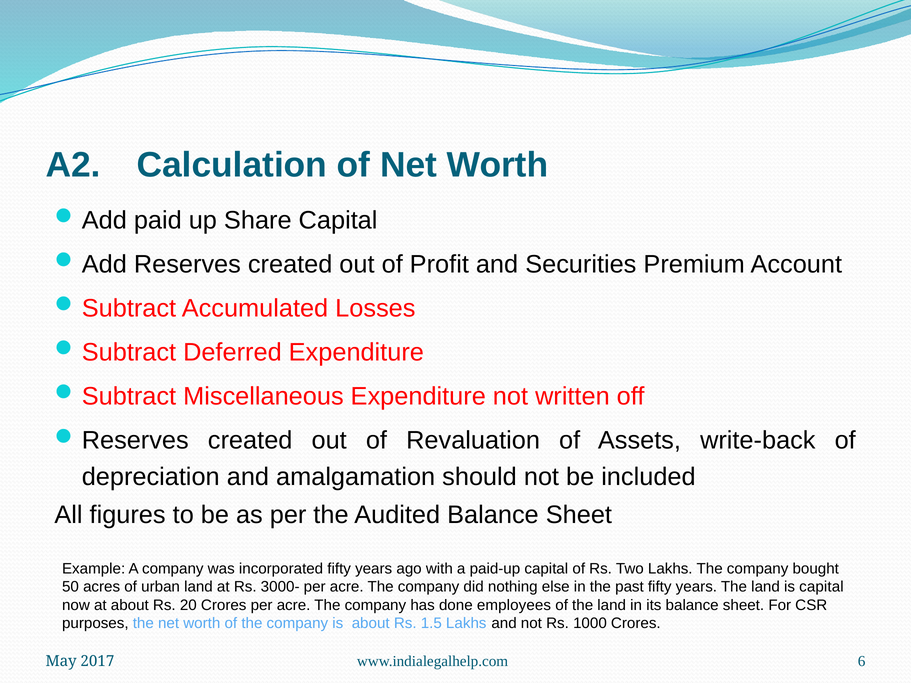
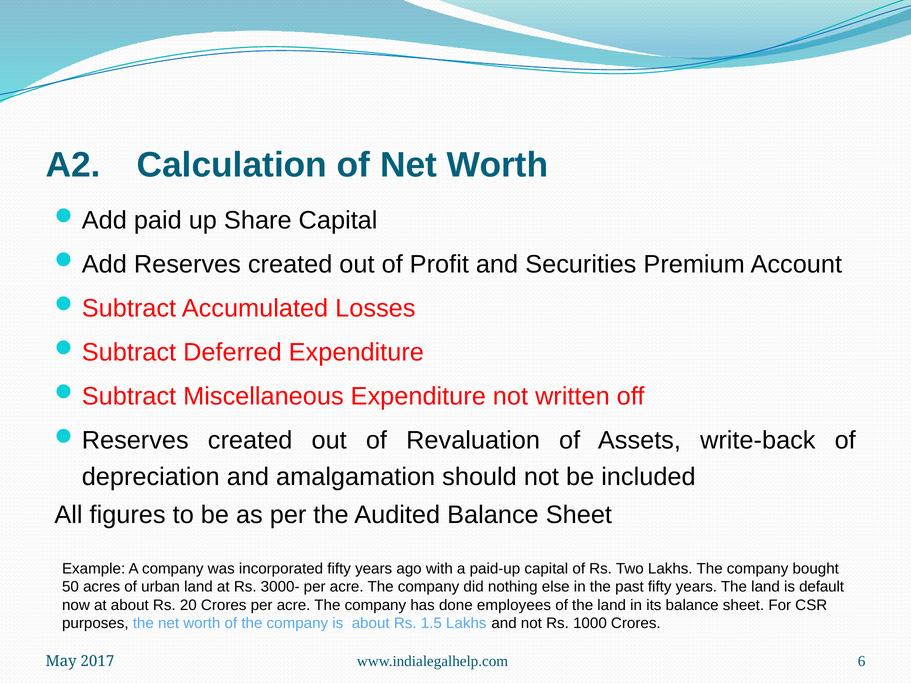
is capital: capital -> default
